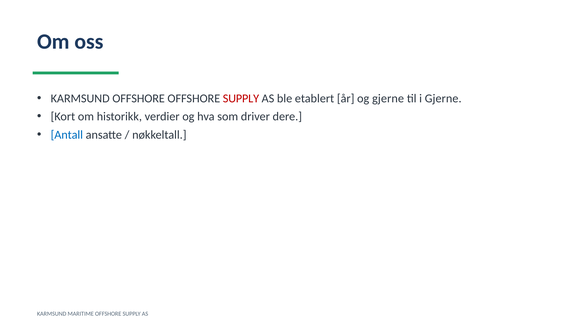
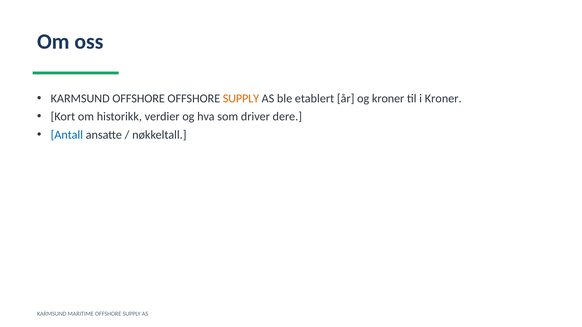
SUPPLY at (241, 99) colour: red -> orange
og gjerne: gjerne -> kroner
i Gjerne: Gjerne -> Kroner
